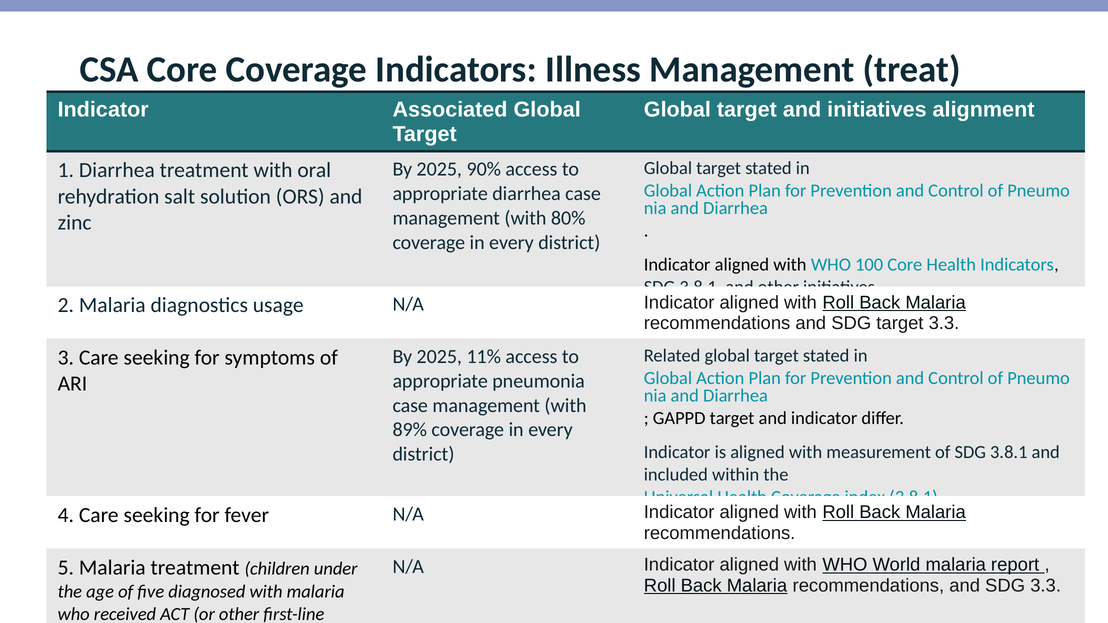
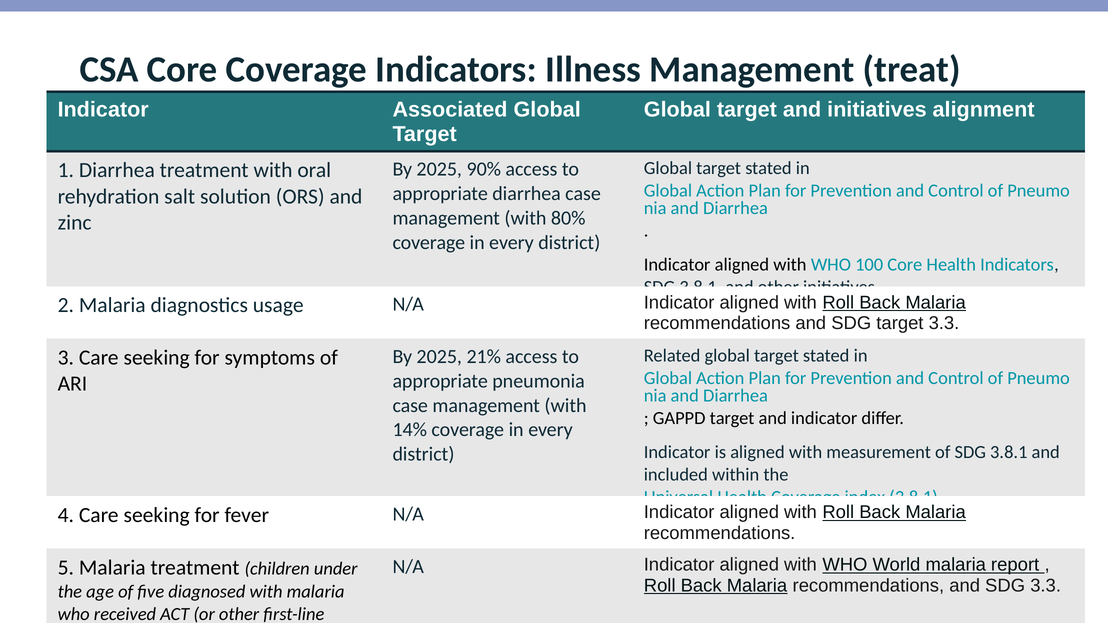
11%: 11% -> 21%
89%: 89% -> 14%
